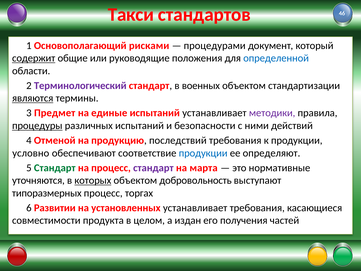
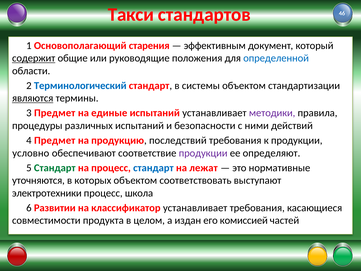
рисками: рисками -> старения
процедурами: процедурами -> эффективным
Терминологический colour: purple -> blue
военных: военных -> системы
процедуры underline: present -> none
4 Отменой: Отменой -> Предмет
продукции at (203, 153) colour: blue -> purple
стандарт at (153, 168) colour: purple -> blue
марта: марта -> лежат
которых underline: present -> none
добровольность: добровольность -> соответствовать
типоразмерных: типоразмерных -> электротехники
торгах: торгах -> школа
установленных: установленных -> классификатор
получения: получения -> комиссией
